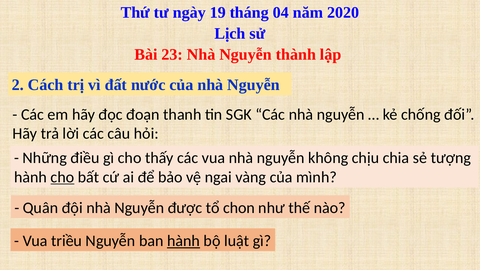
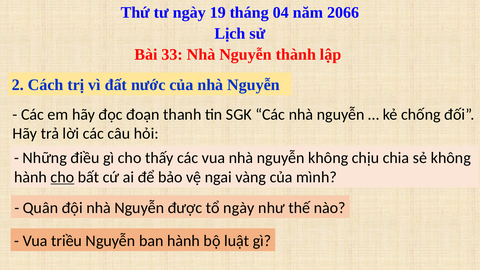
2020: 2020 -> 2066
23: 23 -> 33
sẻ tượng: tượng -> không
tổ chon: chon -> ngày
hành at (184, 241) underline: present -> none
